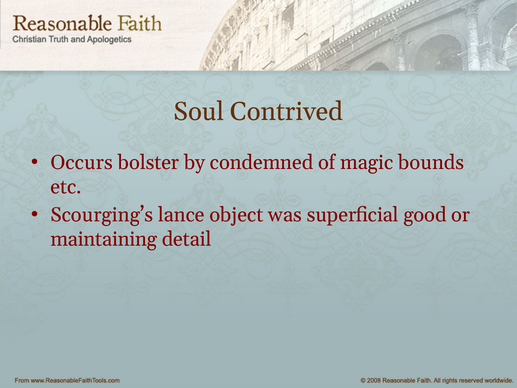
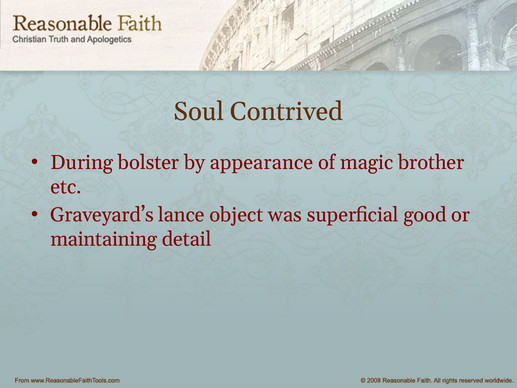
Occurs: Occurs -> During
condemned: condemned -> appearance
bounds: bounds -> brother
Scourging’s: Scourging’s -> Graveyard’s
